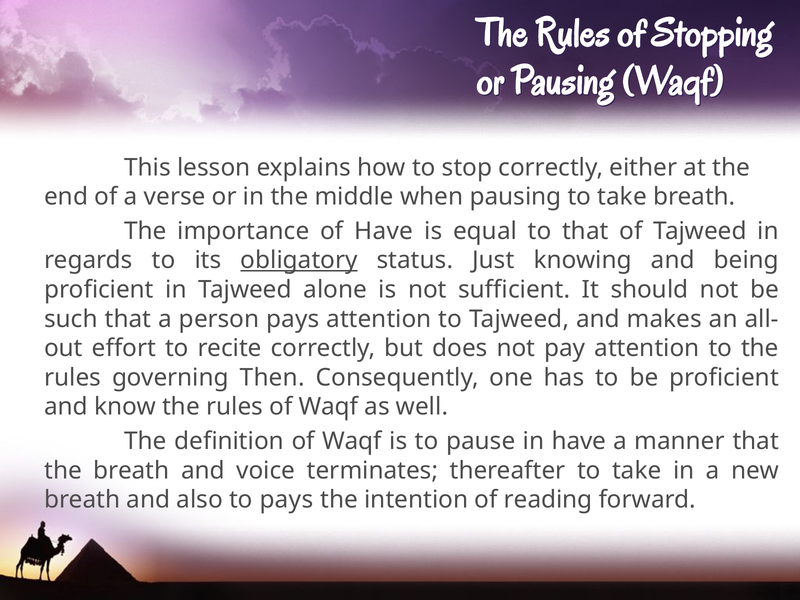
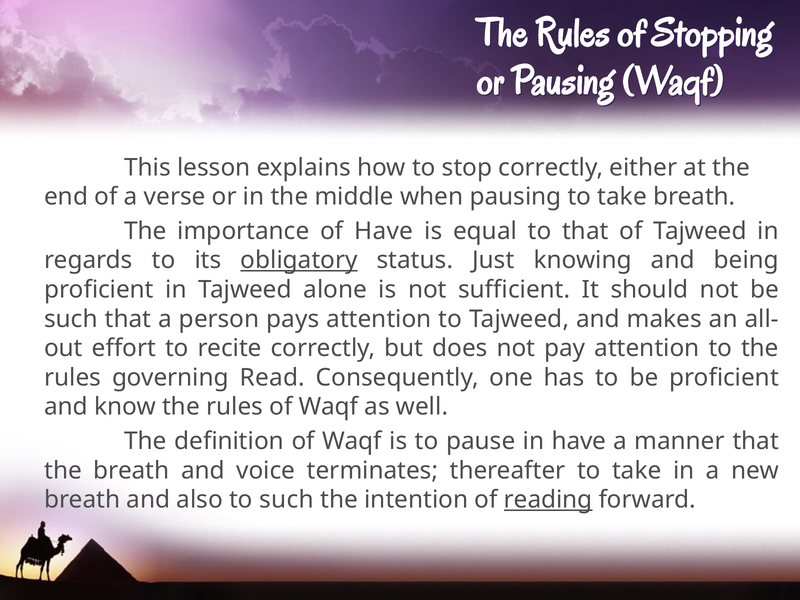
Then: Then -> Read
to pays: pays -> such
reading underline: none -> present
